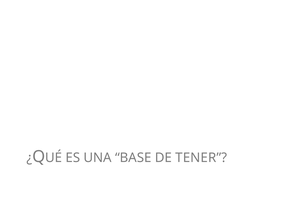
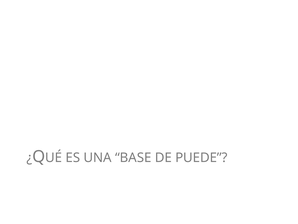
TENER: TENER -> PUEDE
